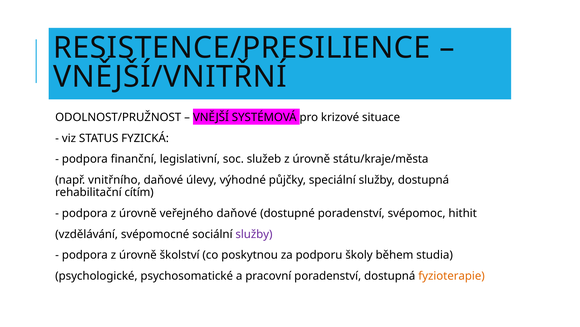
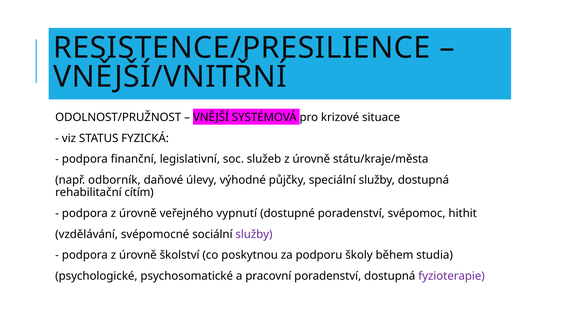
vnitřního: vnitřního -> odborník
veřejného daňové: daňové -> vypnutí
fyzioterapie colour: orange -> purple
